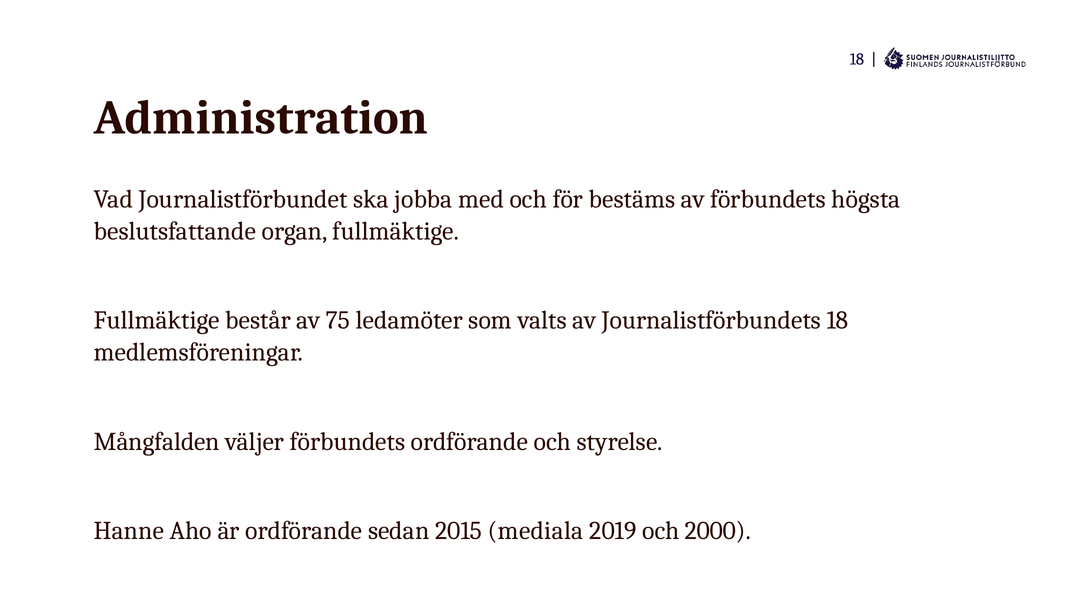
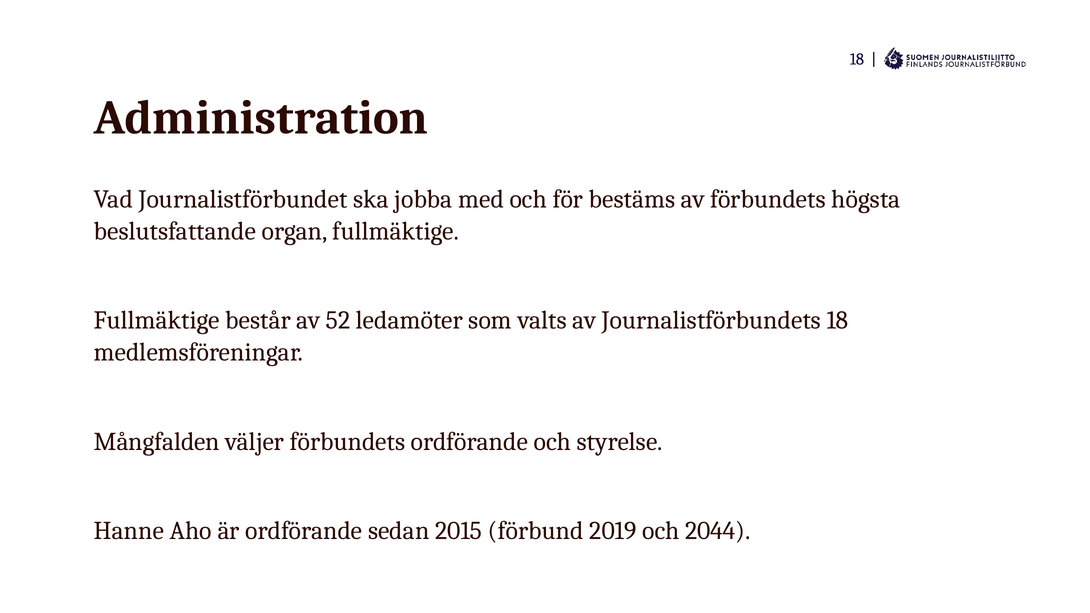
75: 75 -> 52
mediala: mediala -> förbund
2000: 2000 -> 2044
